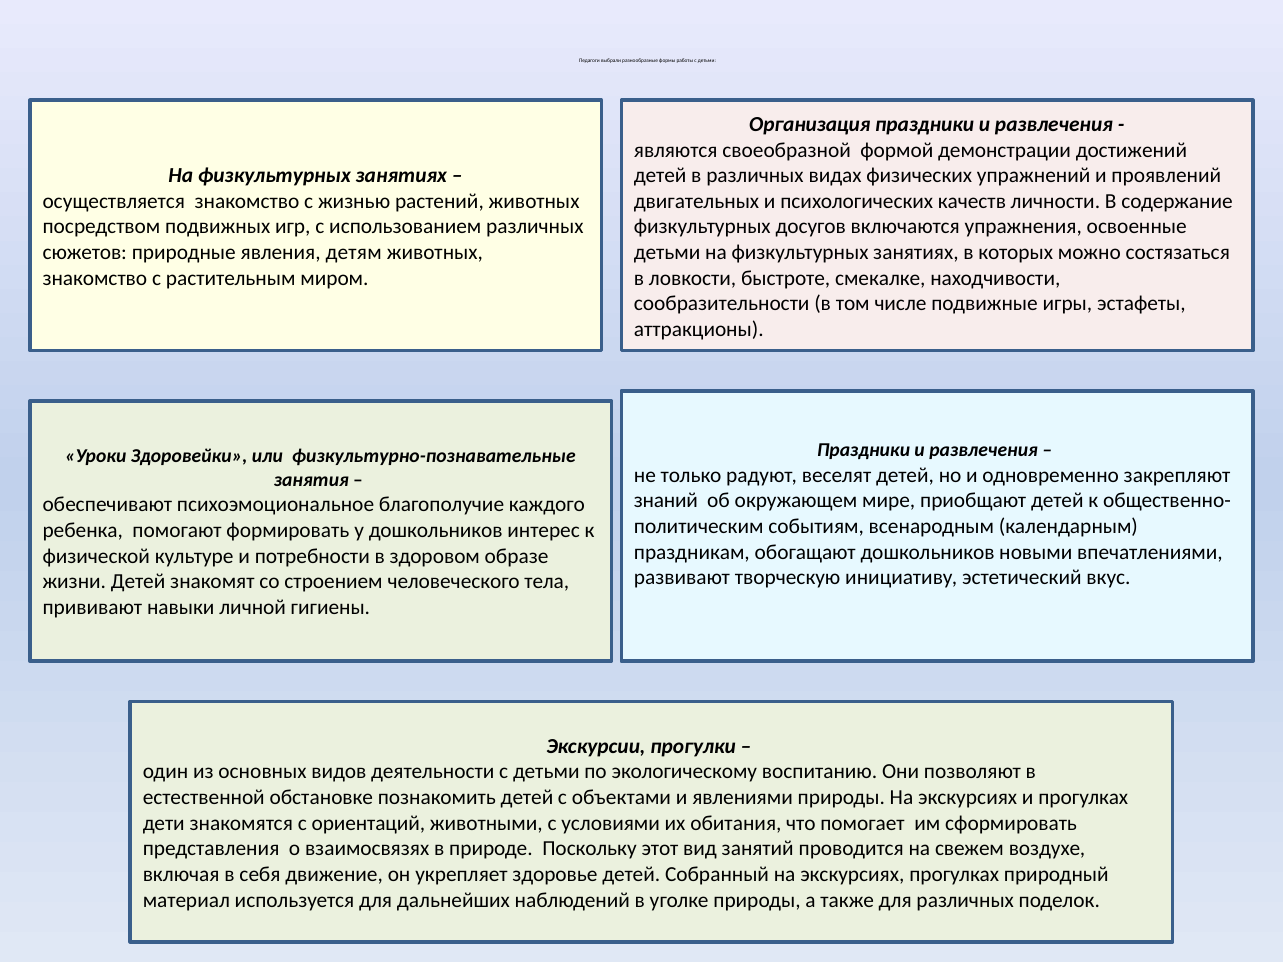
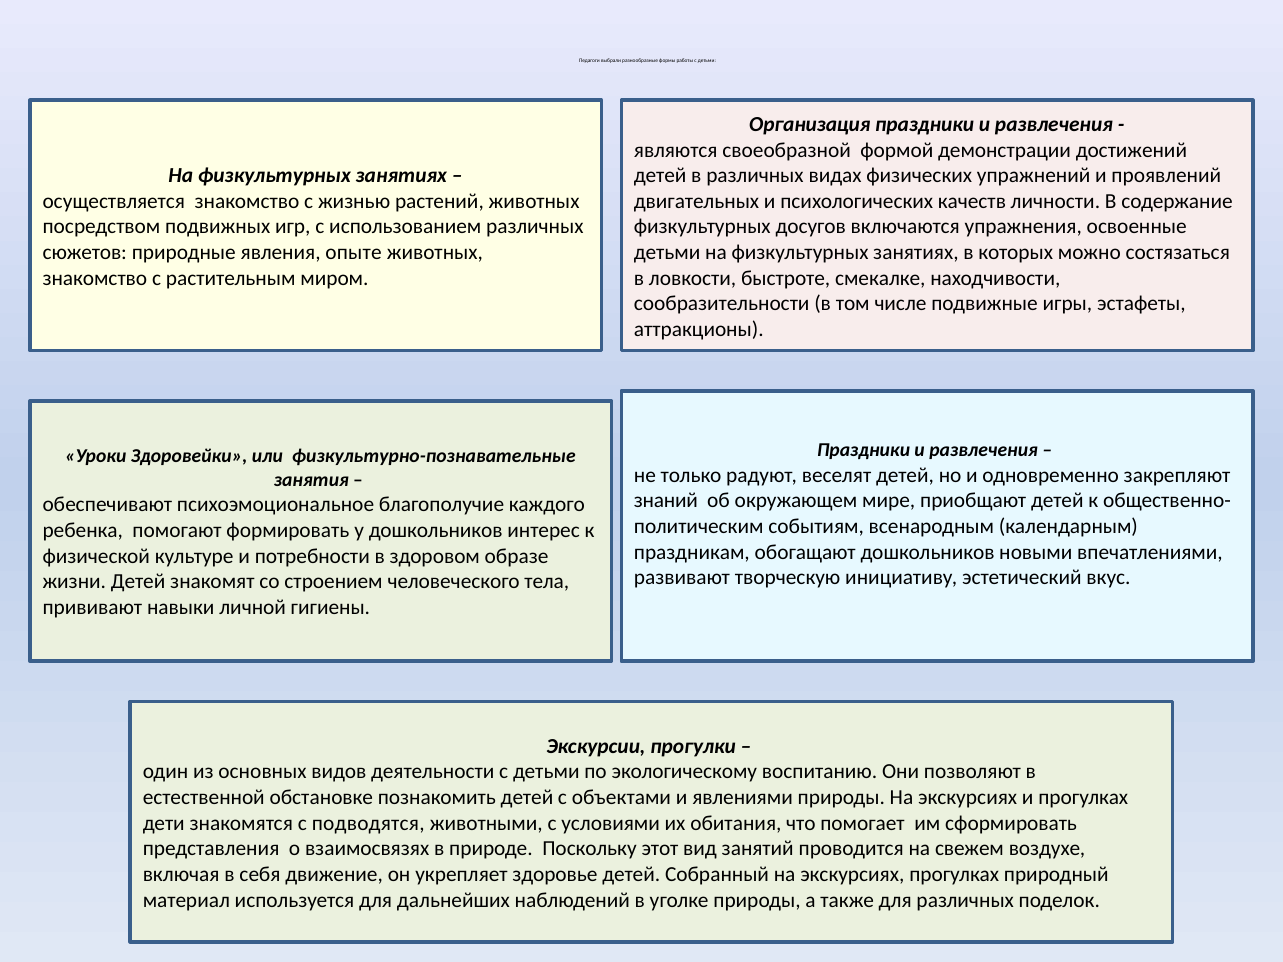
детям: детям -> опыте
ориентаций: ориентаций -> подводятся
